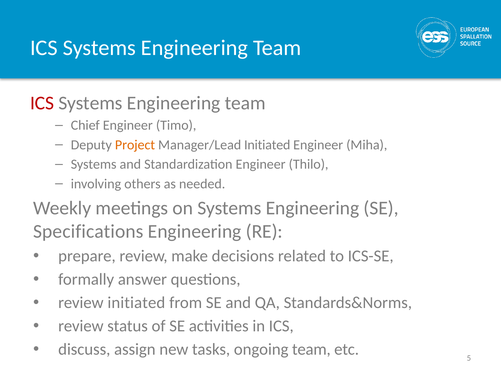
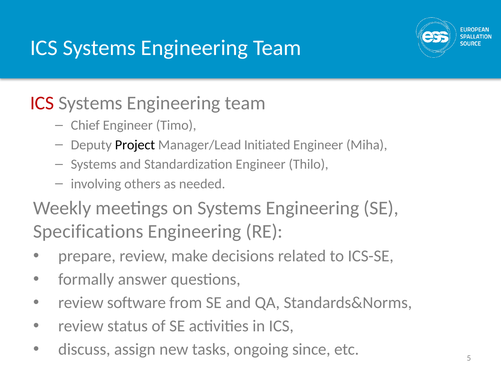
Project colour: orange -> black
review initiated: initiated -> software
ongoing team: team -> since
